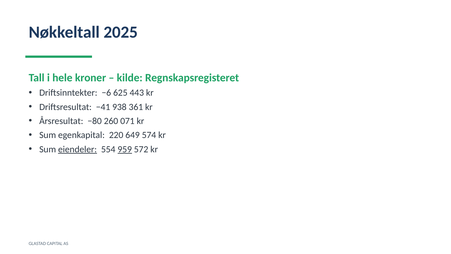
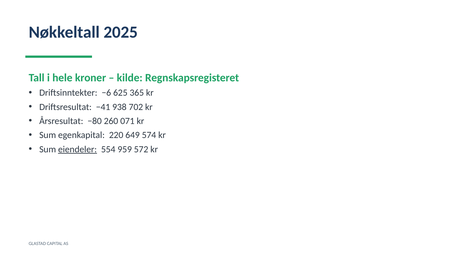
443: 443 -> 365
361: 361 -> 702
959 underline: present -> none
